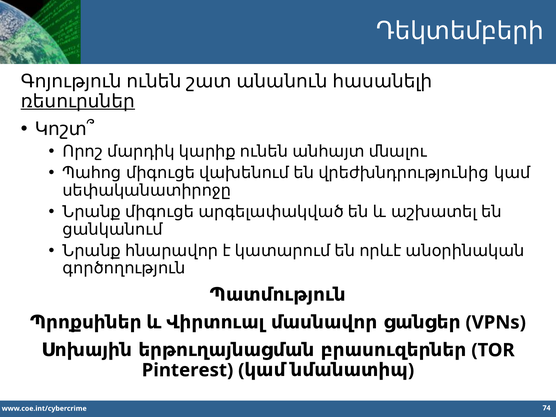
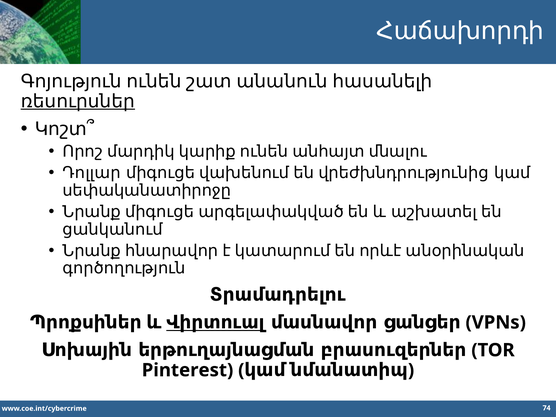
Դեկտեմբերի: Դեկտեմբերի -> Հաճախորդի
Պահոց: Պահոց -> Դոլլար
Պատմություն: Պատմություն -> Տրամադրելու
Վիրտուալ underline: none -> present
